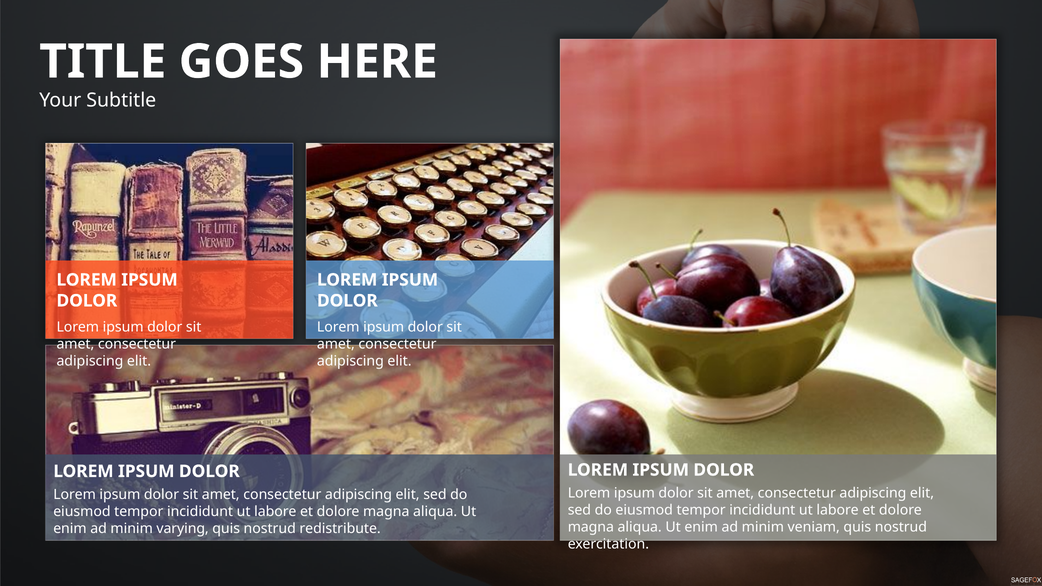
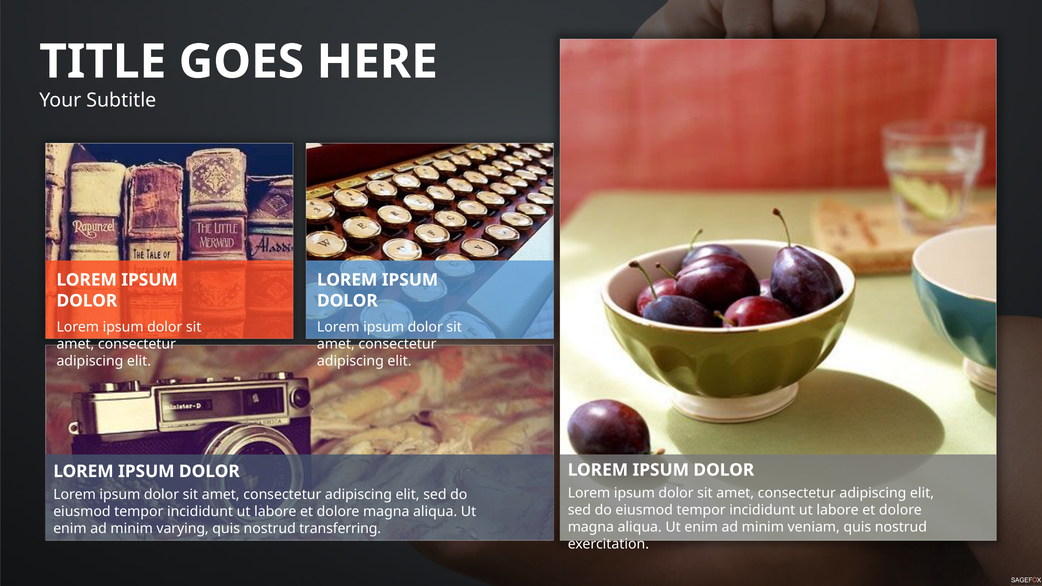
redistribute: redistribute -> transferring
